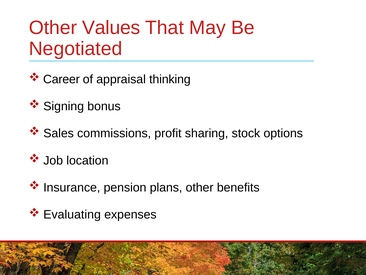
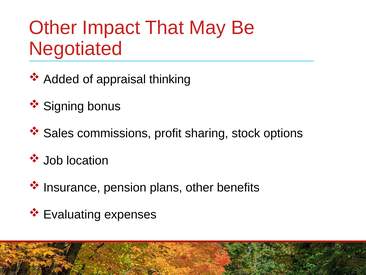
Values: Values -> Impact
Career: Career -> Added
